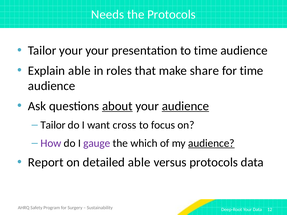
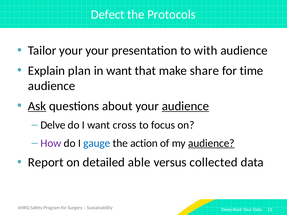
Needs: Needs -> Defect
to time: time -> with
Explain able: able -> plan
in roles: roles -> want
Ask underline: none -> present
about underline: present -> none
Tailor at (53, 125): Tailor -> Delve
gauge colour: purple -> blue
which: which -> action
versus protocols: protocols -> collected
